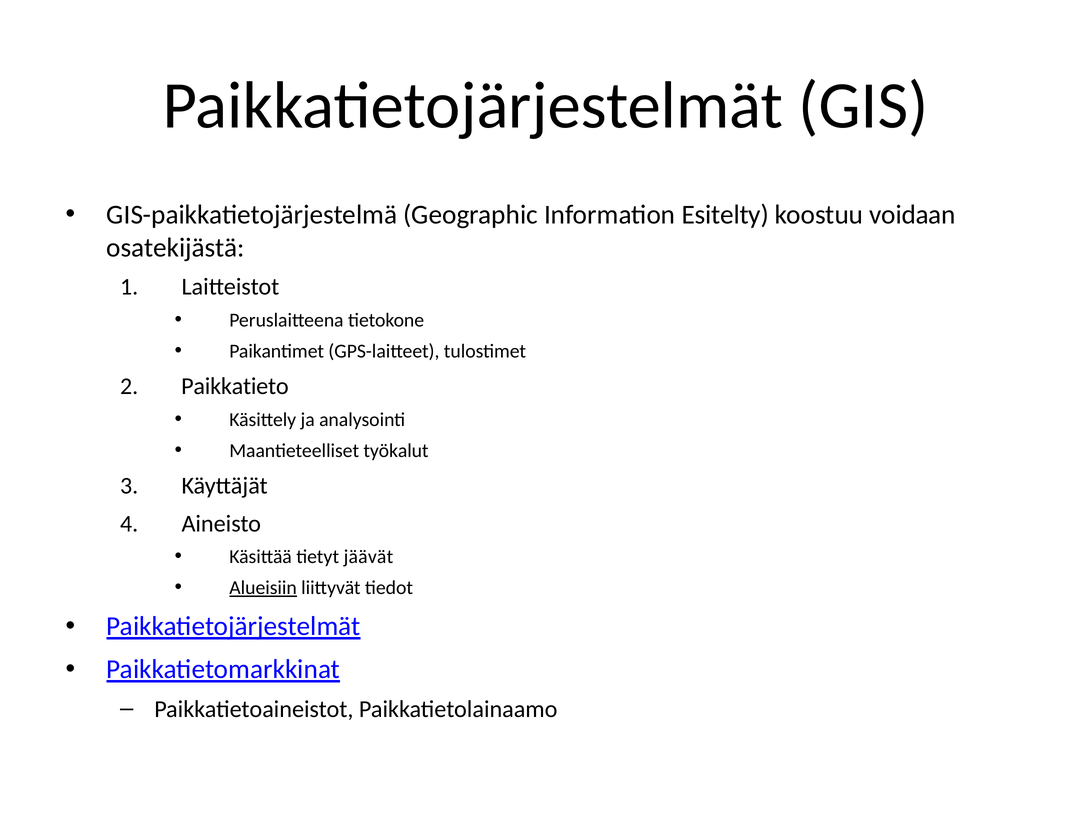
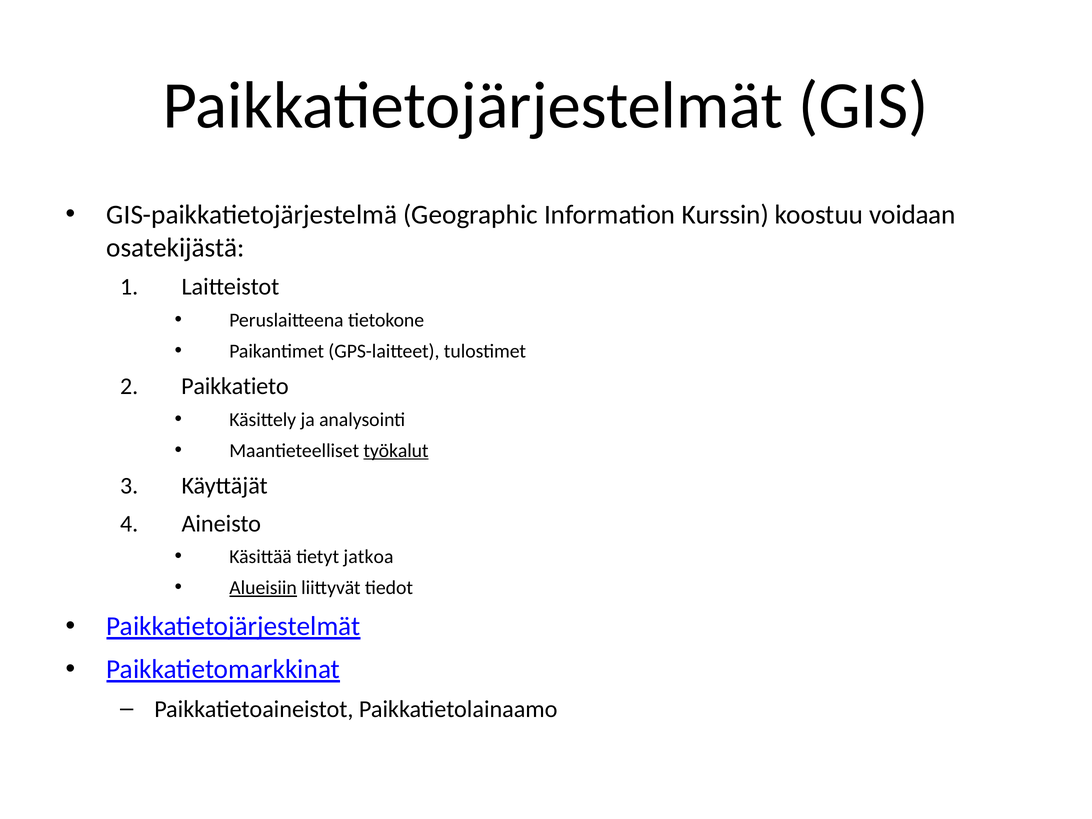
Esitelty: Esitelty -> Kurssin
työkalut underline: none -> present
jäävät: jäävät -> jatkoa
